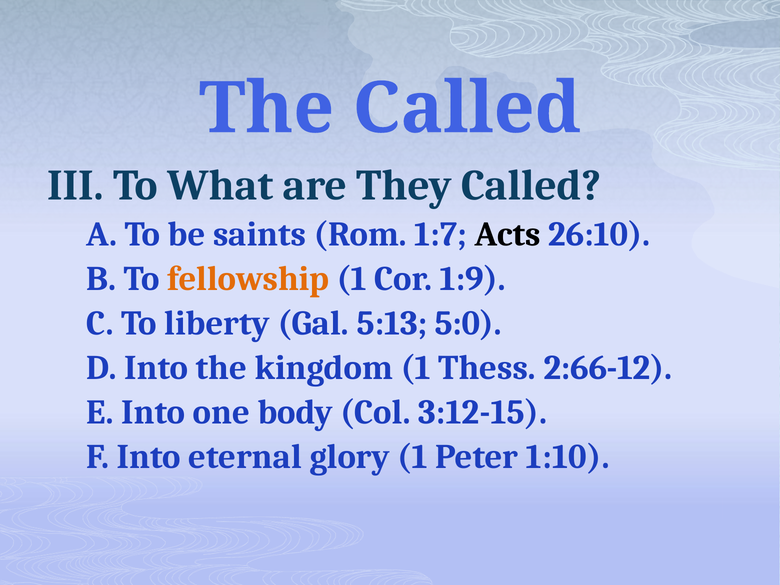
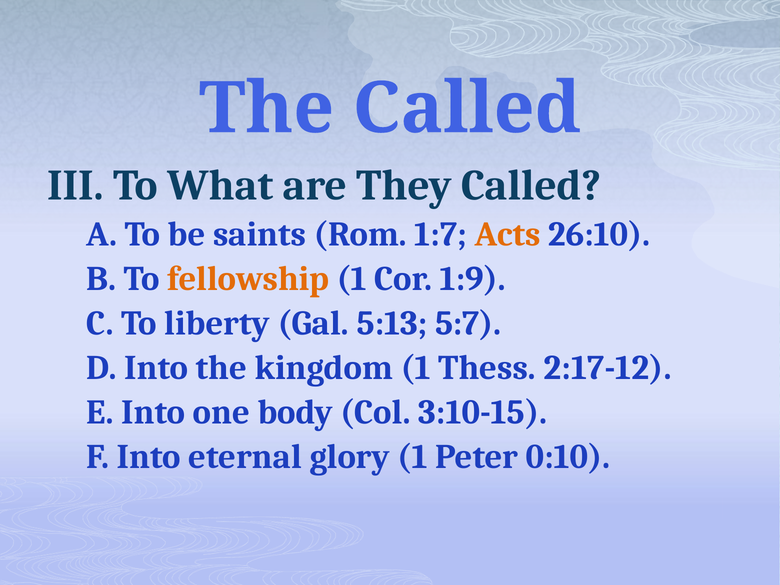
Acts colour: black -> orange
5:0: 5:0 -> 5:7
2:66-12: 2:66-12 -> 2:17-12
3:12-15: 3:12-15 -> 3:10-15
1:10: 1:10 -> 0:10
